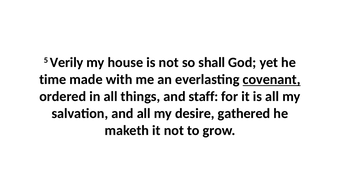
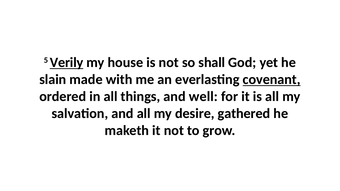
Verily underline: none -> present
time: time -> slain
staff: staff -> well
